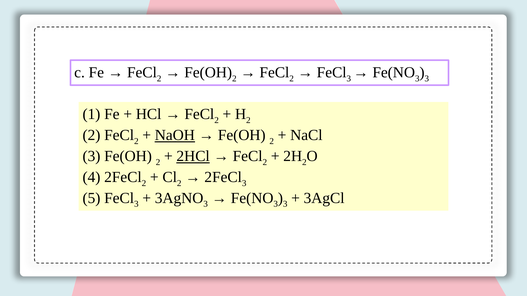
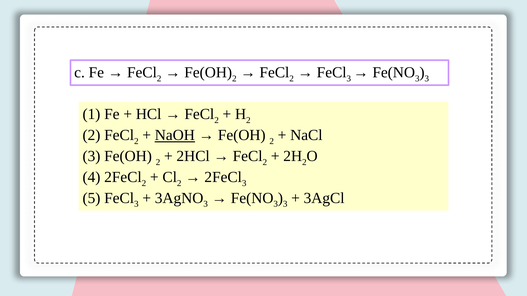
2HCl underline: present -> none
